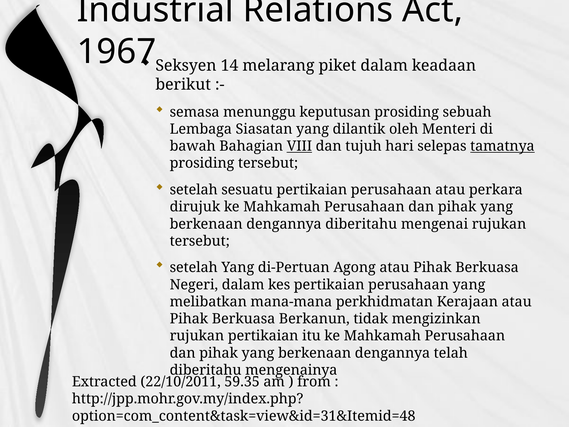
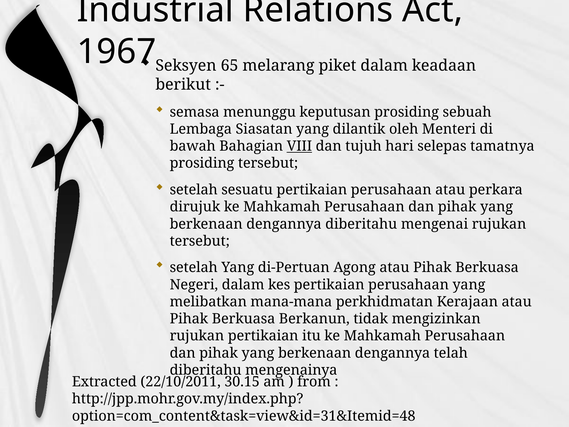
14: 14 -> 65
tamatnya underline: present -> none
59.35: 59.35 -> 30.15
